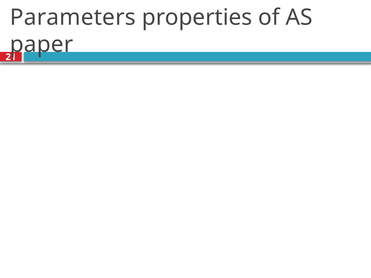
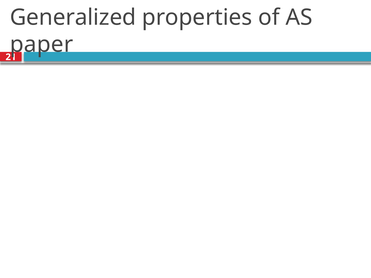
Parameters: Parameters -> Generalized
